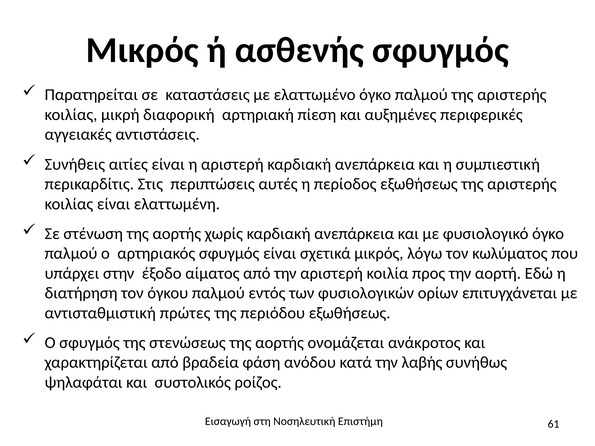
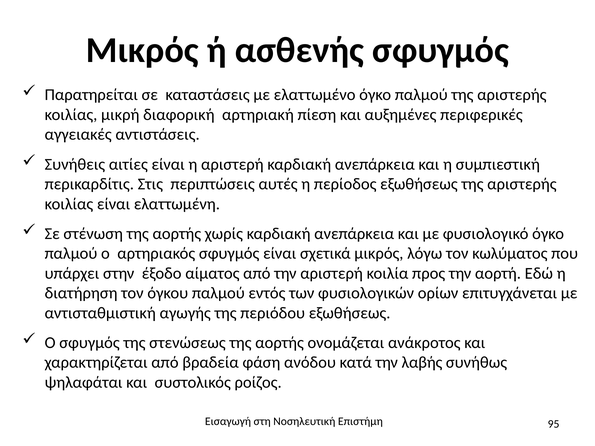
πρώτες: πρώτες -> αγωγής
61: 61 -> 95
